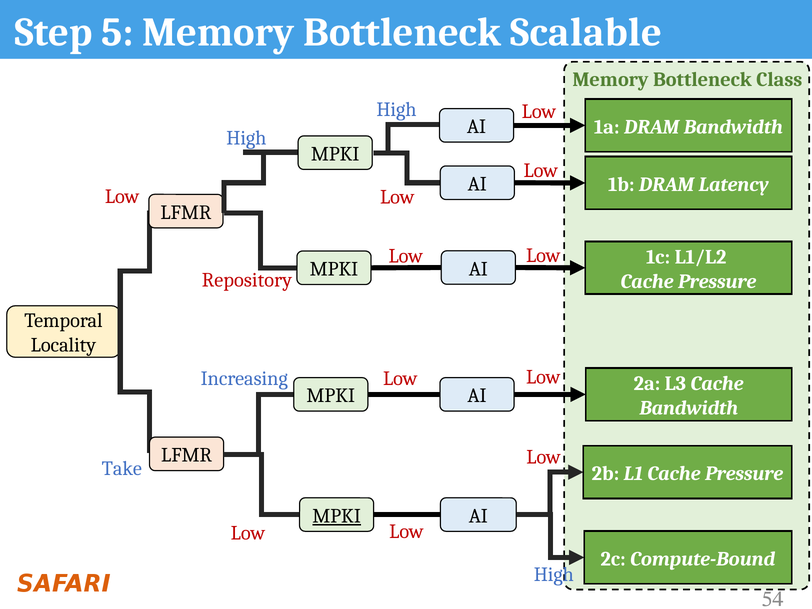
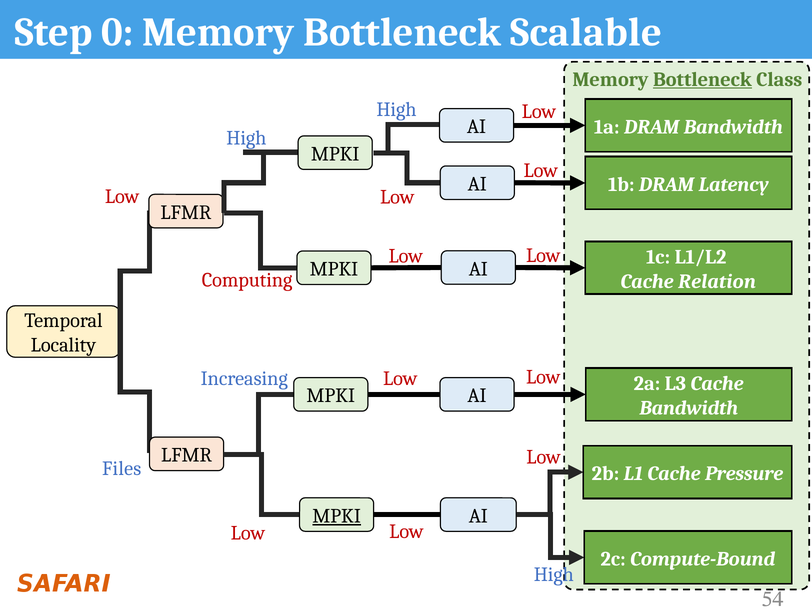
5: 5 -> 0
Bottleneck at (702, 79) underline: none -> present
Repository: Repository -> Computing
Pressure at (717, 281): Pressure -> Relation
Take: Take -> Files
